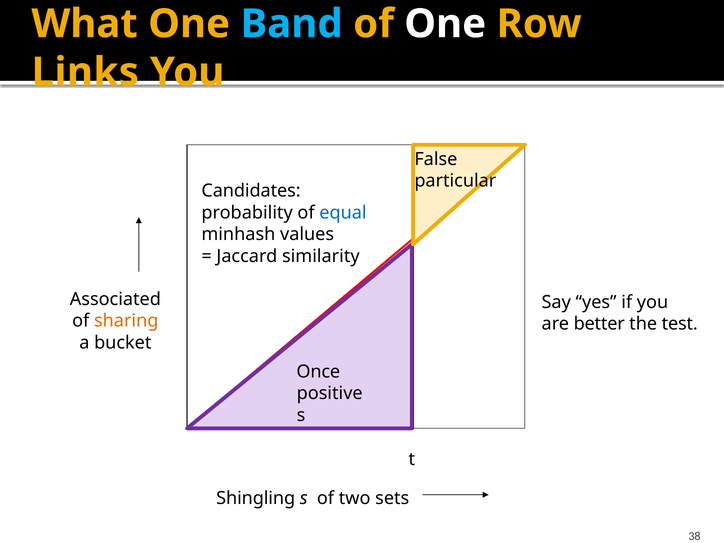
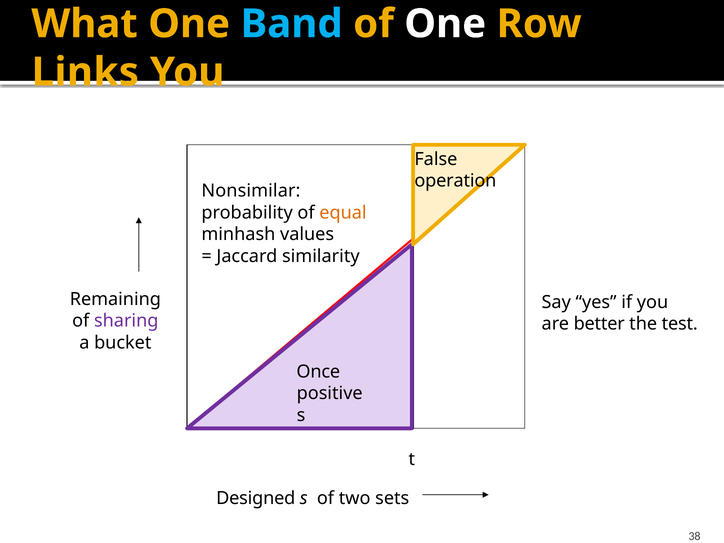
particular: particular -> operation
Candidates: Candidates -> Nonsimilar
equal colour: blue -> orange
Associated: Associated -> Remaining
sharing colour: orange -> purple
Shingling: Shingling -> Designed
